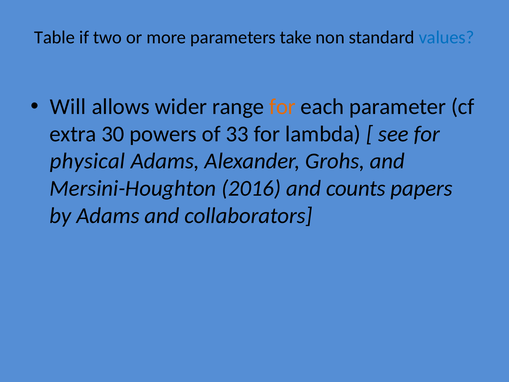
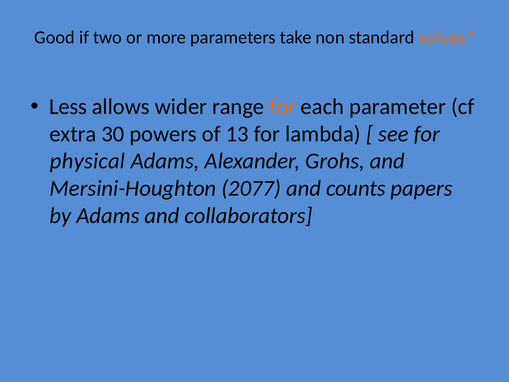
Table: Table -> Good
values colour: blue -> orange
Will: Will -> Less
33: 33 -> 13
2016: 2016 -> 2077
